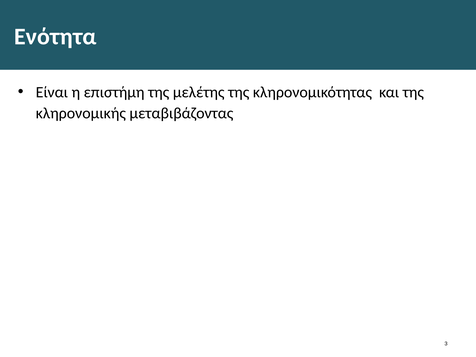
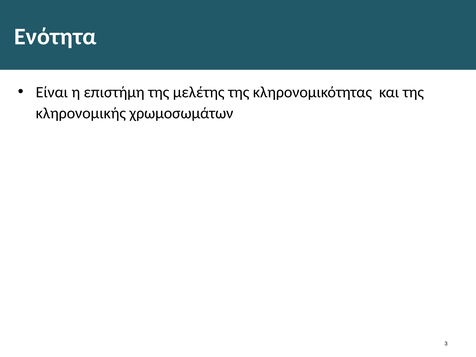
μεταβιβάζοντας: μεταβιβάζοντας -> χρωμοσωμάτων
